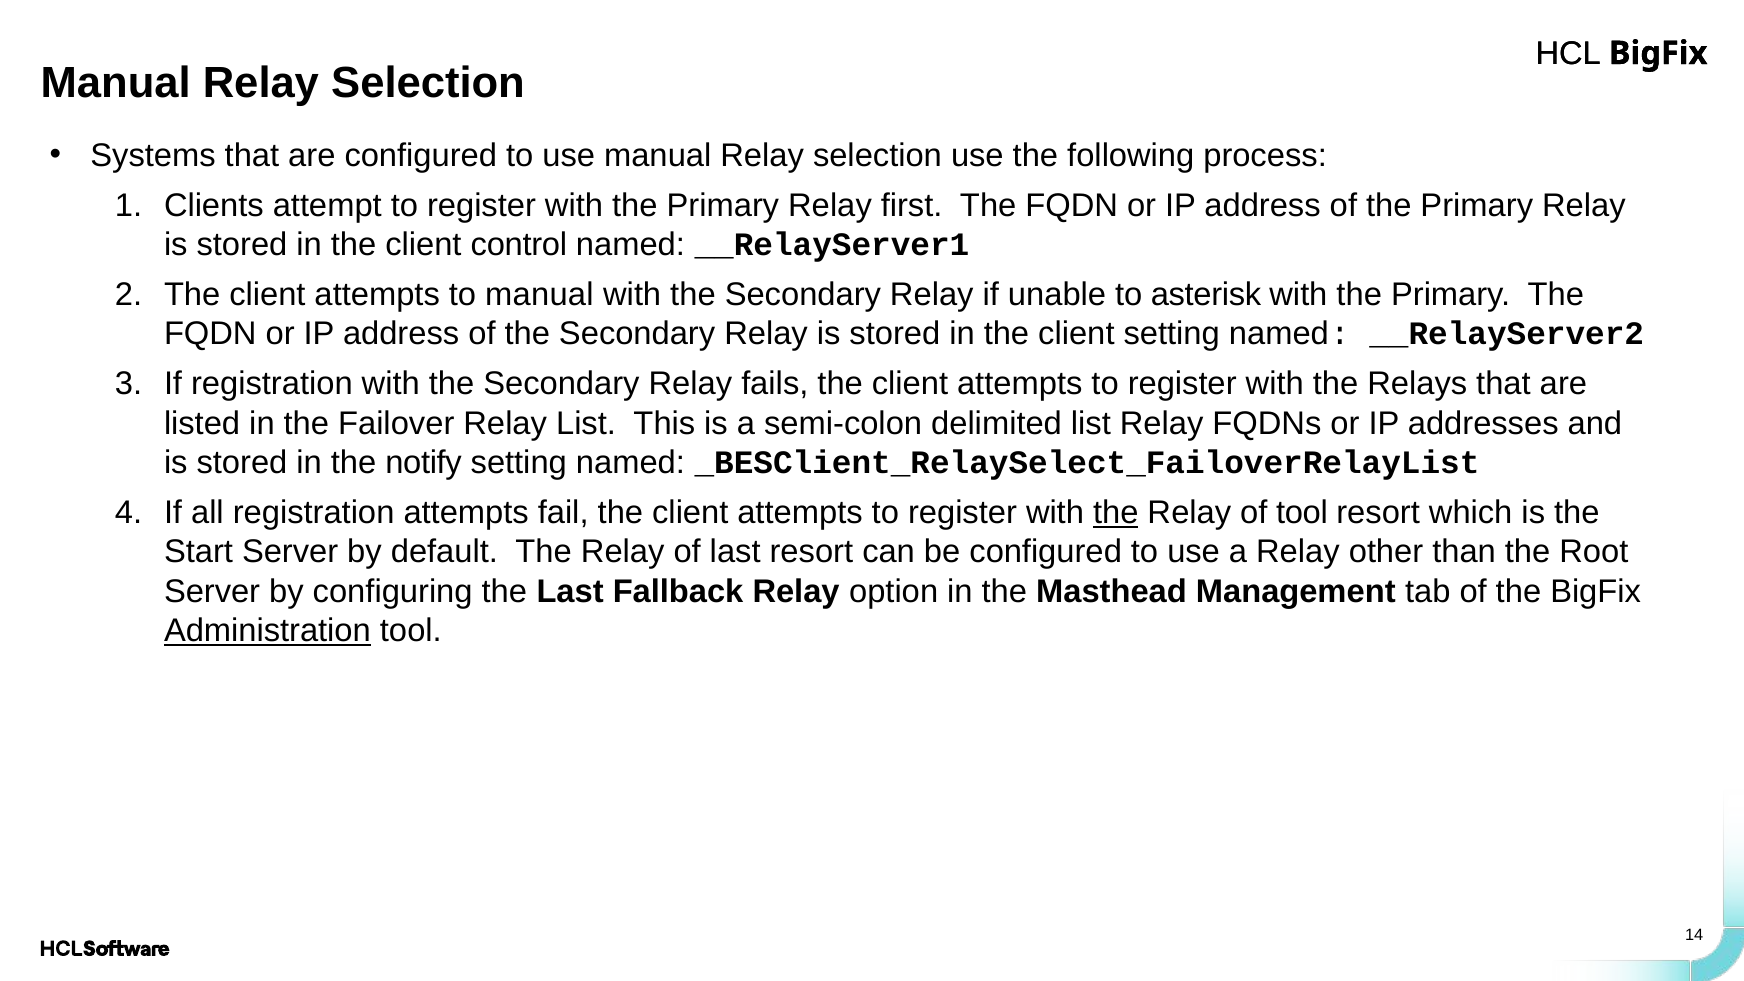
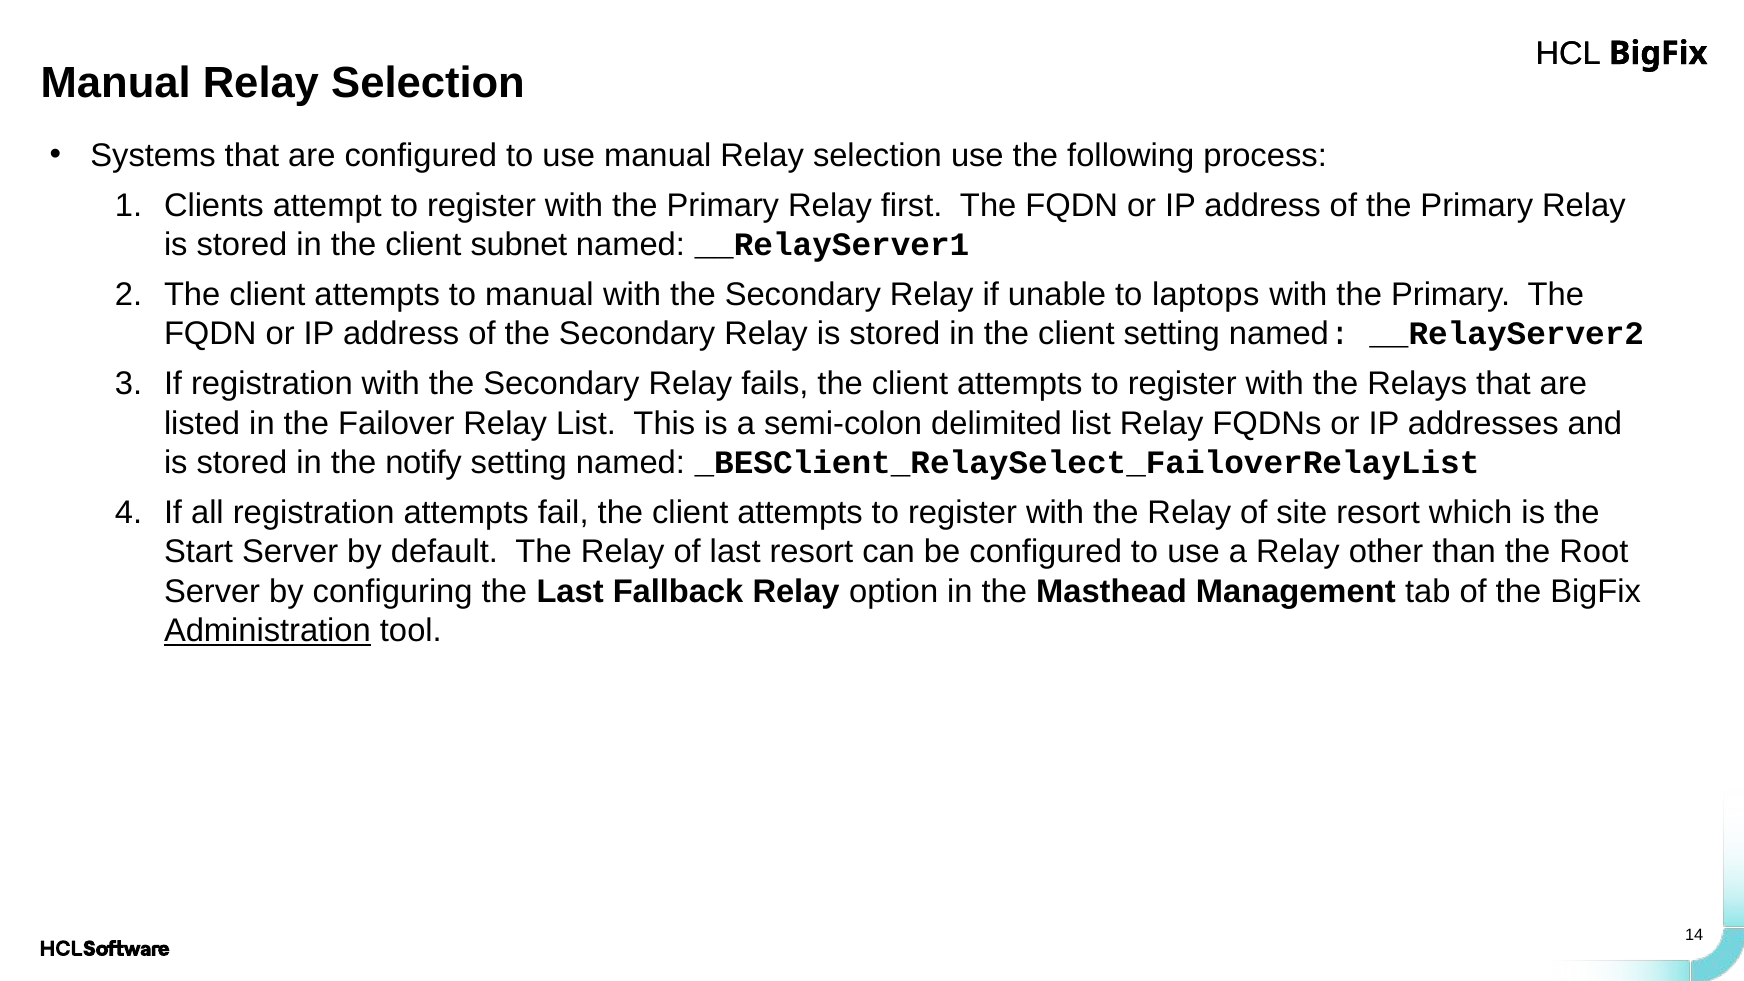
control: control -> subnet
asterisk: asterisk -> laptops
the at (1116, 513) underline: present -> none
of tool: tool -> site
